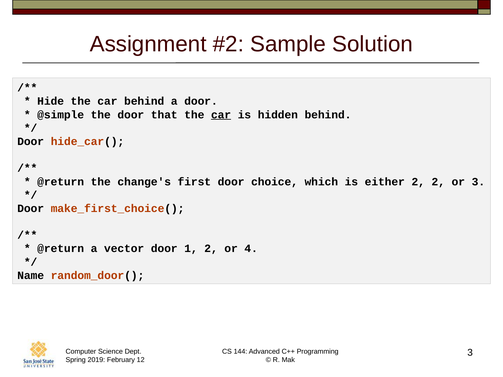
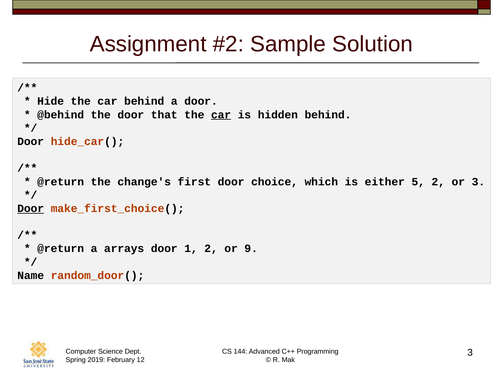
@simple: @simple -> @behind
either 2: 2 -> 5
Door at (31, 209) underline: none -> present
vector: vector -> arrays
4: 4 -> 9
